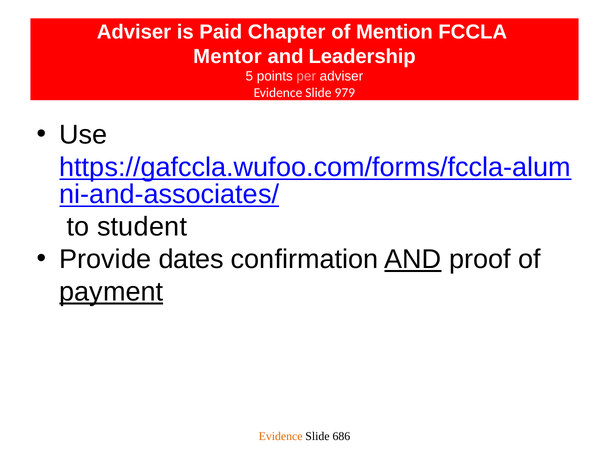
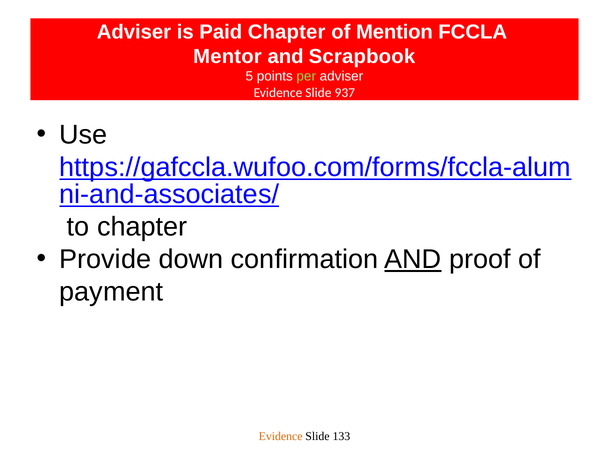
Leadership: Leadership -> Scrapbook
per colour: pink -> light green
979: 979 -> 937
to student: student -> chapter
dates: dates -> down
payment underline: present -> none
686: 686 -> 133
